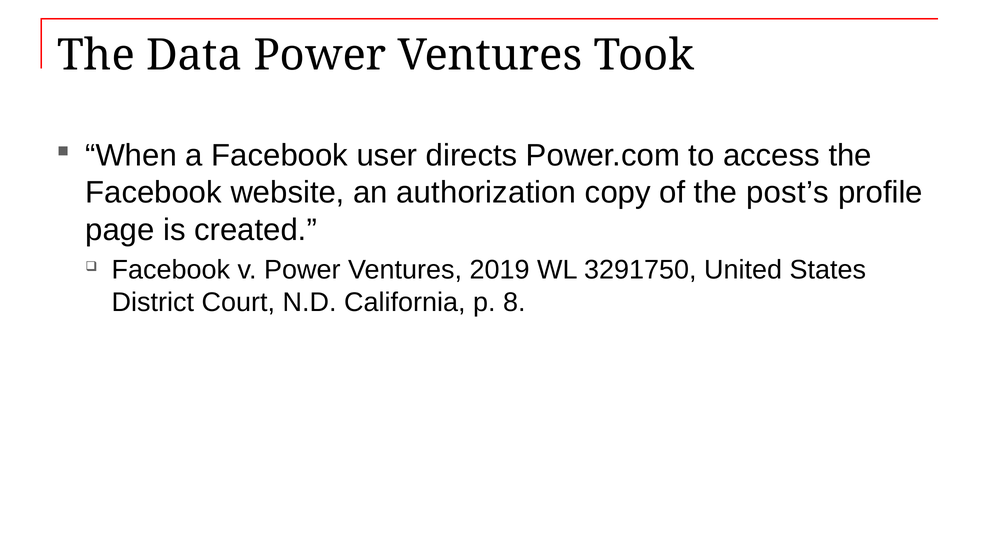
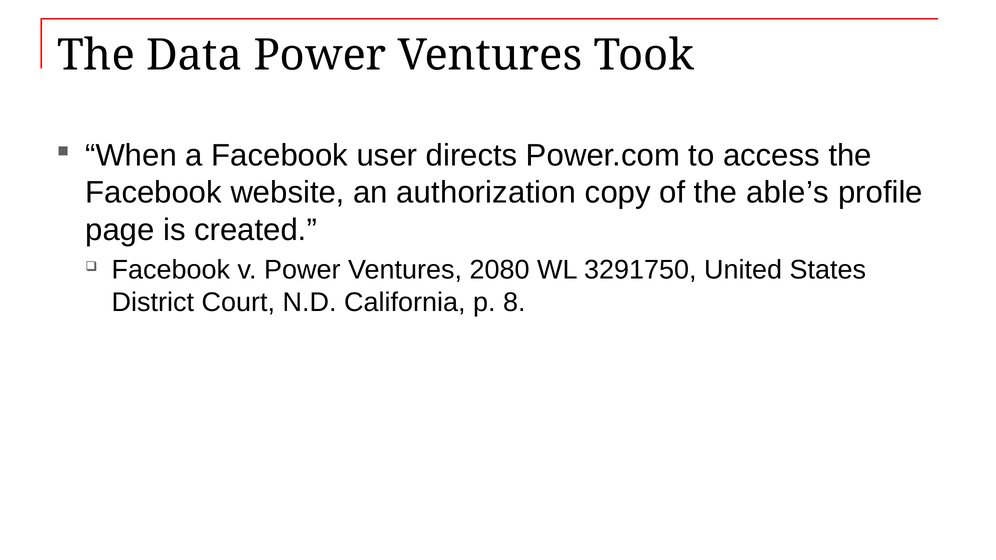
post’s: post’s -> able’s
2019: 2019 -> 2080
